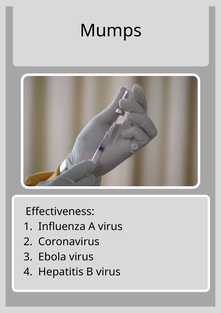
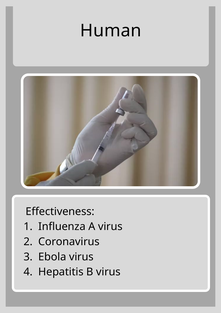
Mumps: Mumps -> Human
